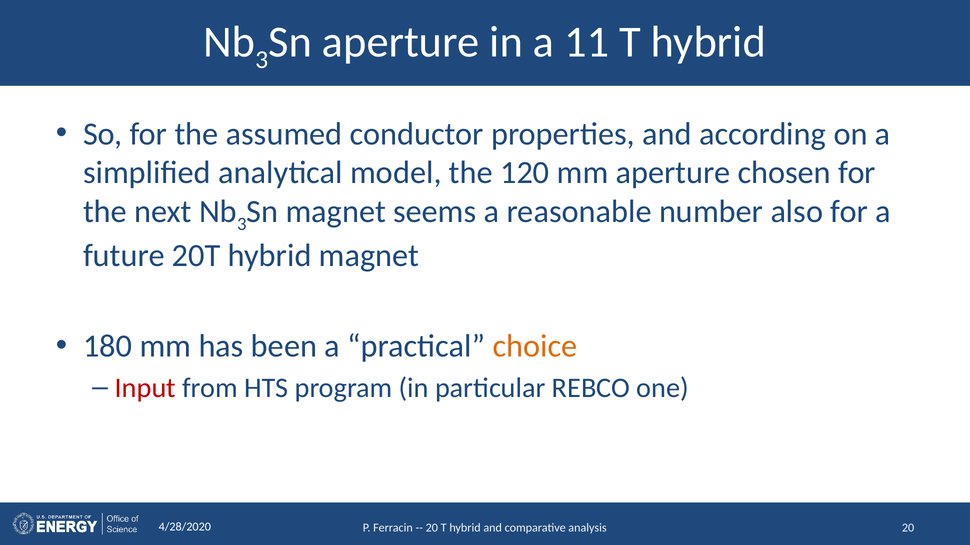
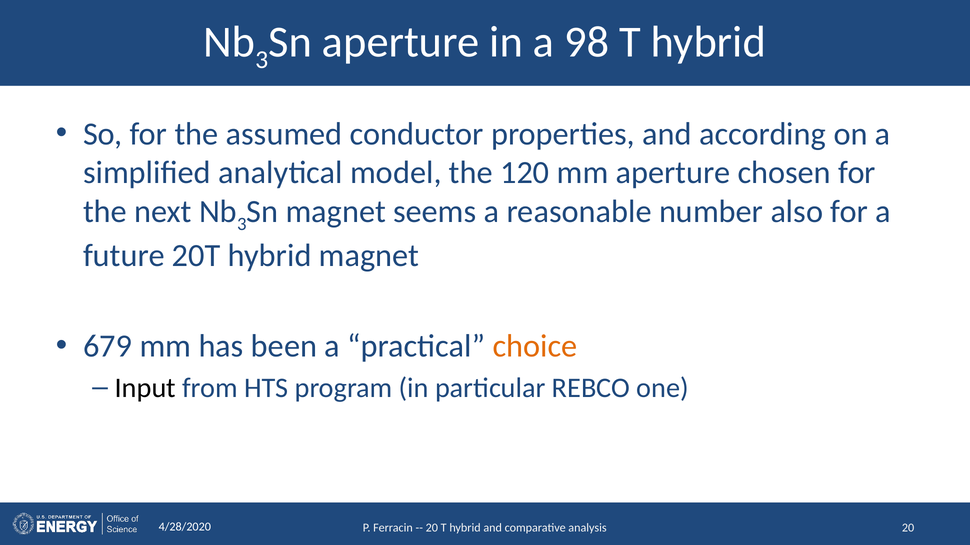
11: 11 -> 98
180: 180 -> 679
Input colour: red -> black
